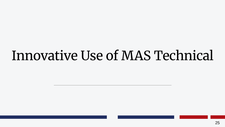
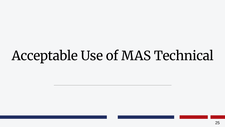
Innovative: Innovative -> Acceptable
